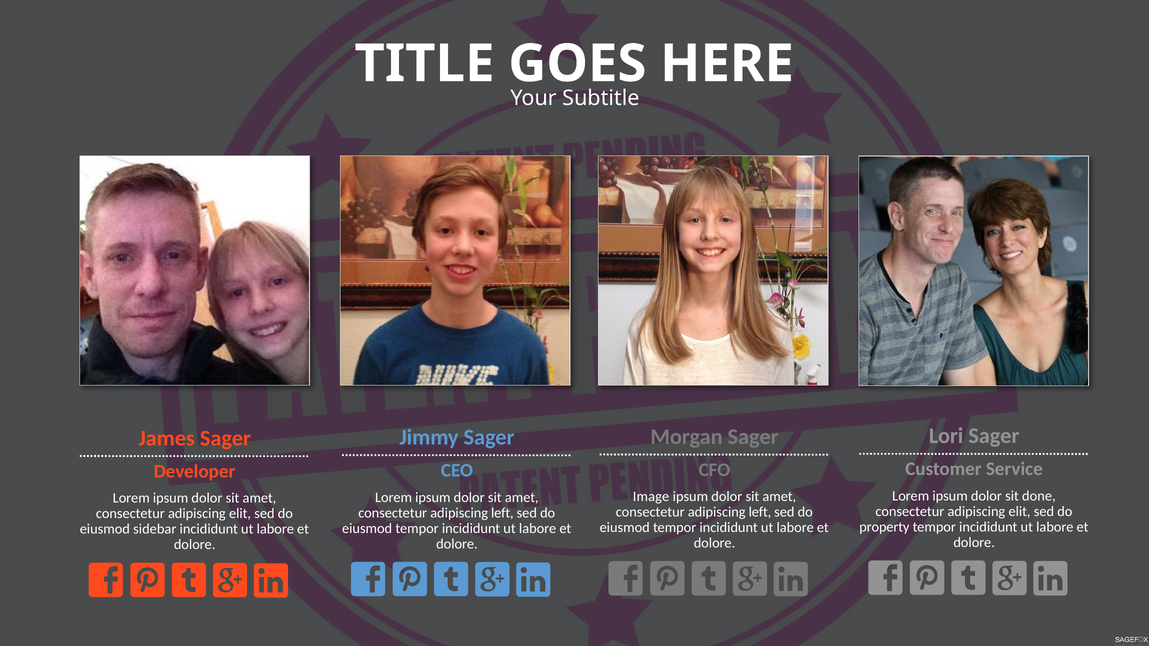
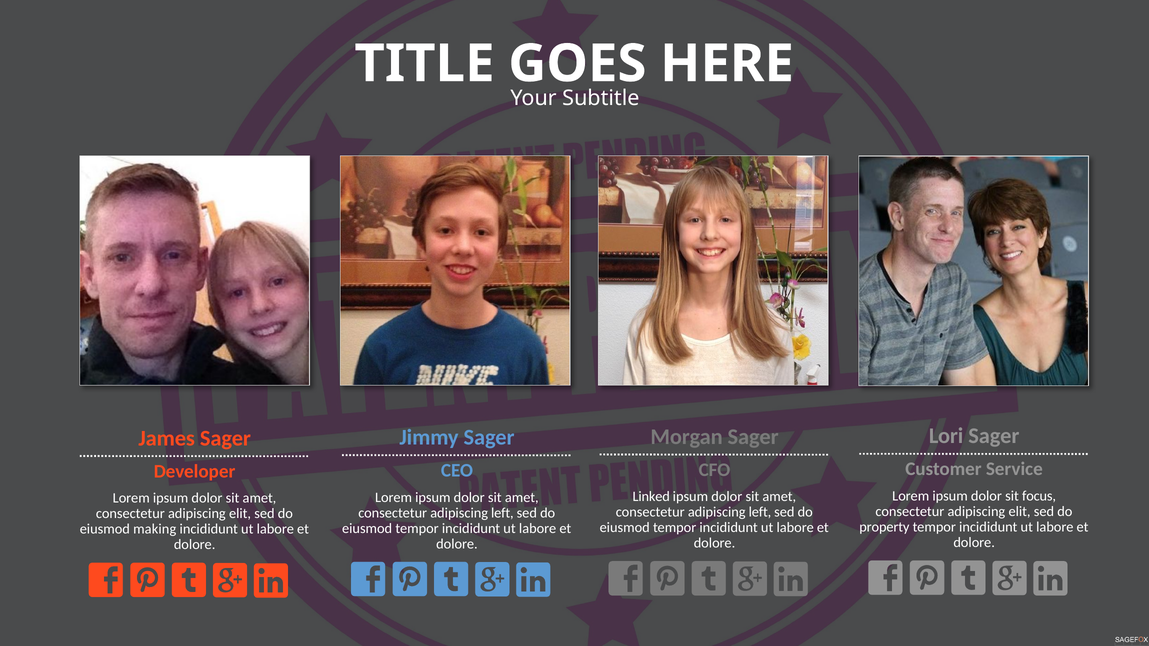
done: done -> focus
Image: Image -> Linked
sidebar: sidebar -> making
